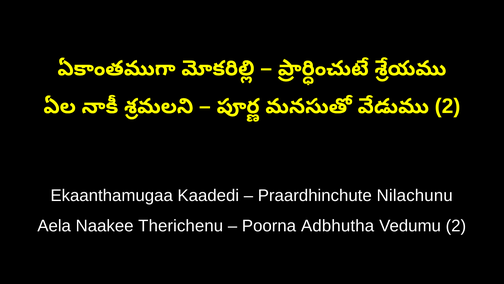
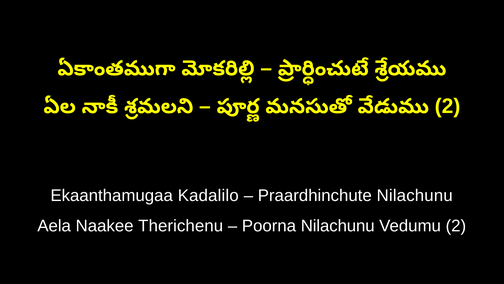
Kaadedi: Kaadedi -> Kadalilo
Poorna Adbhutha: Adbhutha -> Nilachunu
